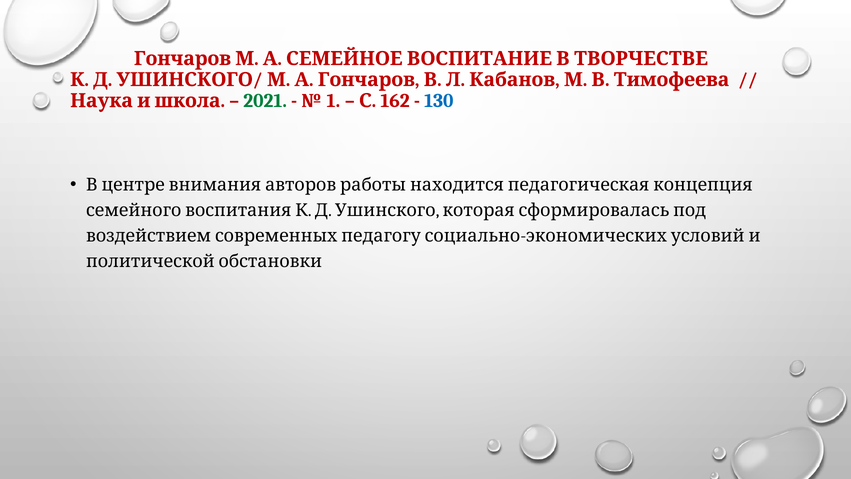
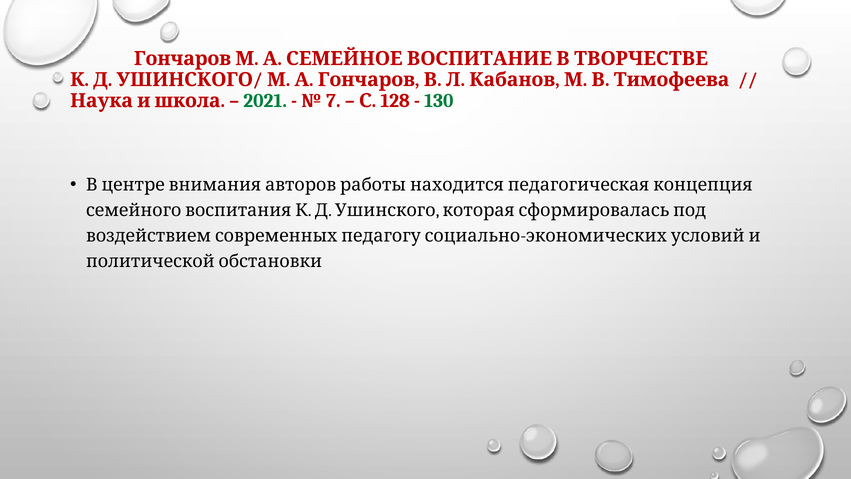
1: 1 -> 7
162: 162 -> 128
130 colour: blue -> green
